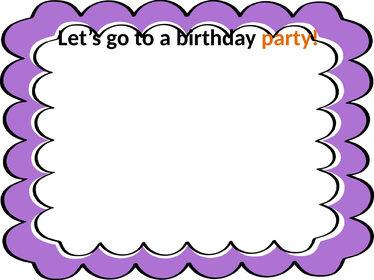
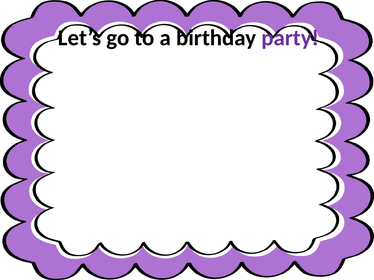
party colour: orange -> purple
